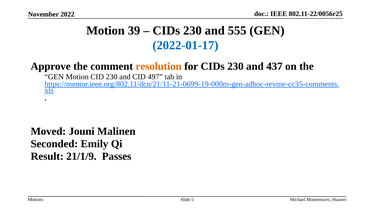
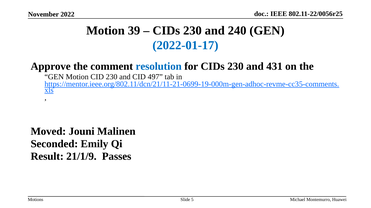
555: 555 -> 240
resolution colour: orange -> blue
437: 437 -> 431
